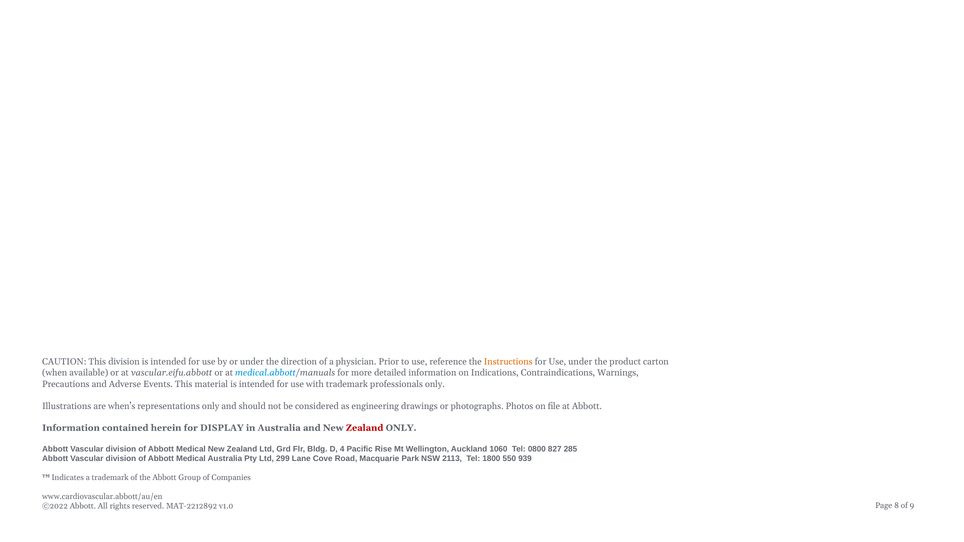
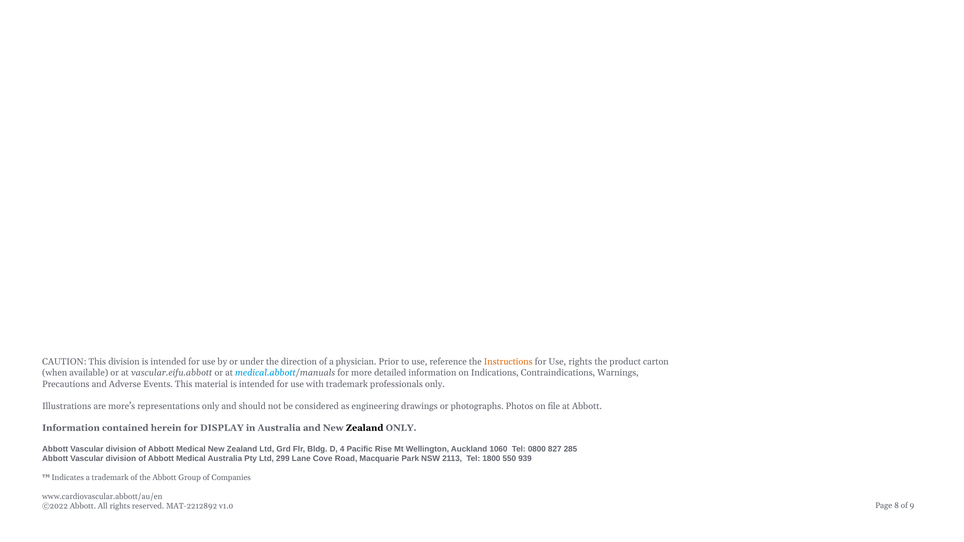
Use under: under -> rights
when’s: when’s -> more’s
Zealand at (365, 428) colour: red -> black
